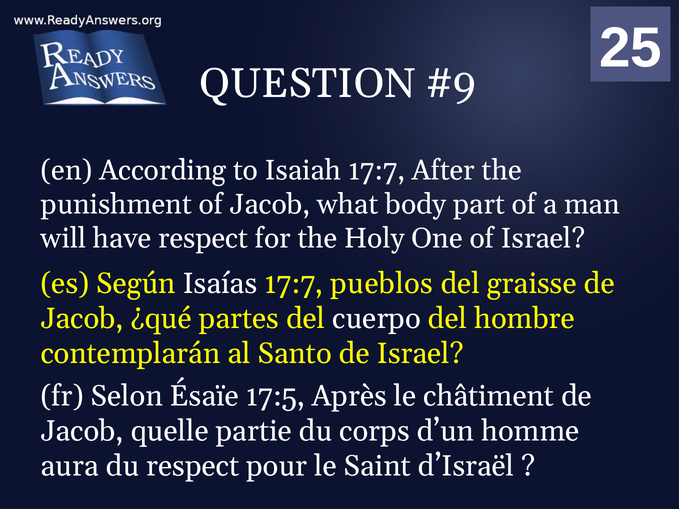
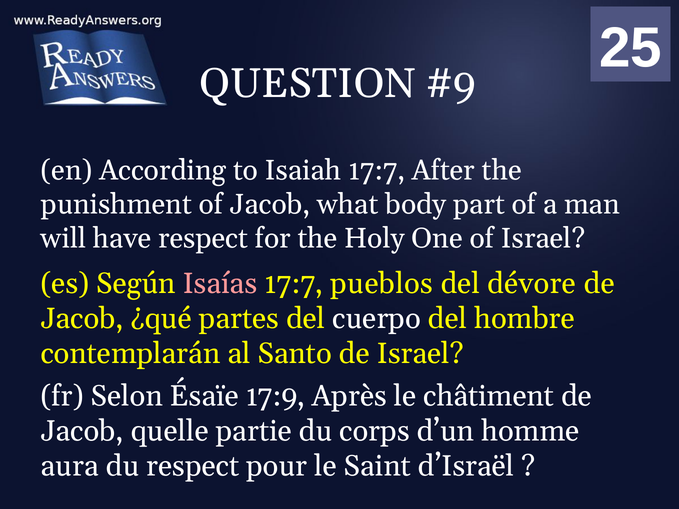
Isaías colour: white -> pink
graisse: graisse -> dévore
17:5: 17:5 -> 17:9
